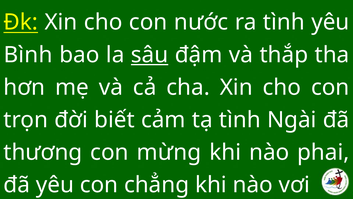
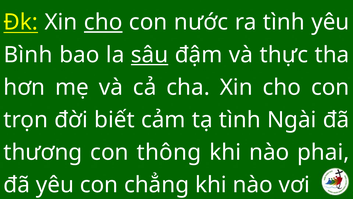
cho at (103, 22) underline: none -> present
thắp: thắp -> thực
mừng: mừng -> thông
